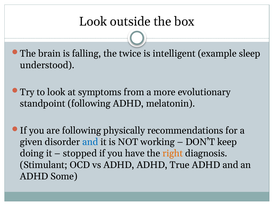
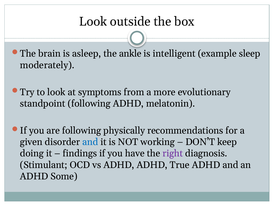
falling: falling -> asleep
twice: twice -> ankle
understood: understood -> moderately
stopped: stopped -> findings
right colour: orange -> purple
